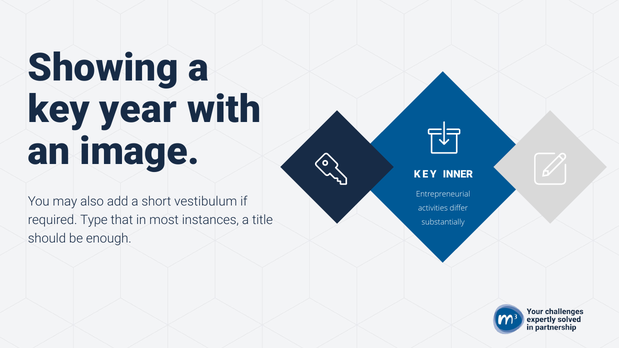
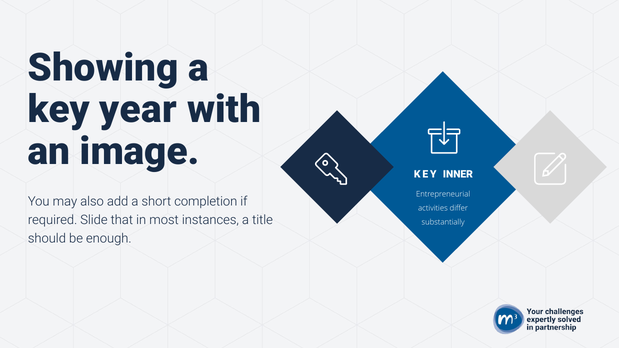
vestibulum: vestibulum -> completion
Type: Type -> Slide
